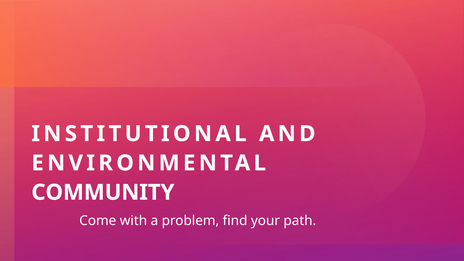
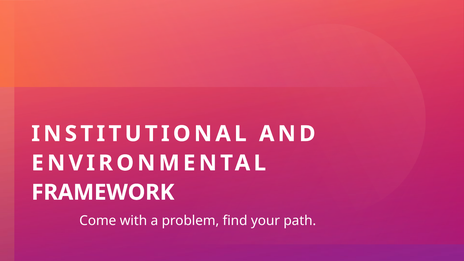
COMMUNITY: COMMUNITY -> FRAMEWORK
